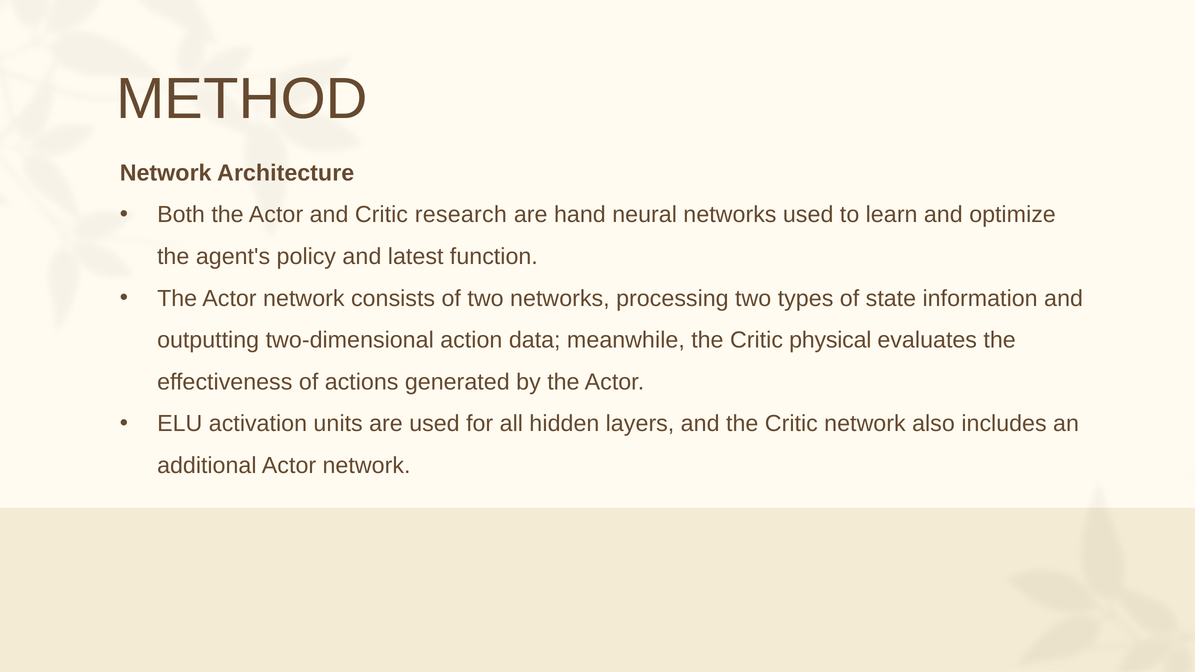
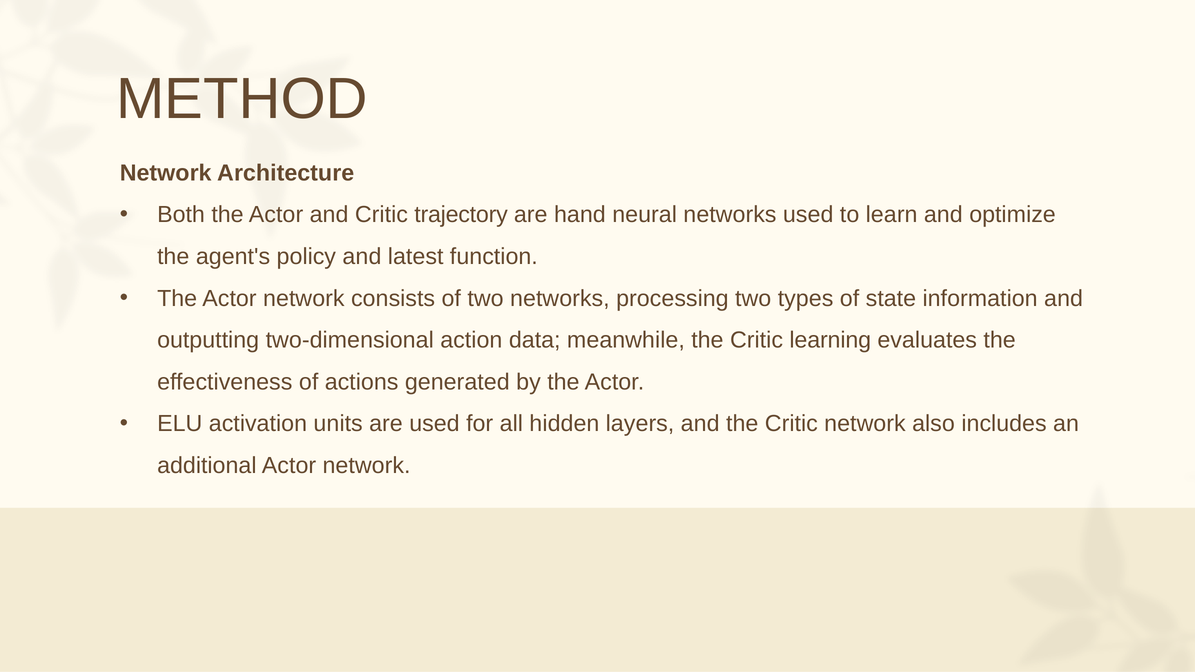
research: research -> trajectory
physical: physical -> learning
